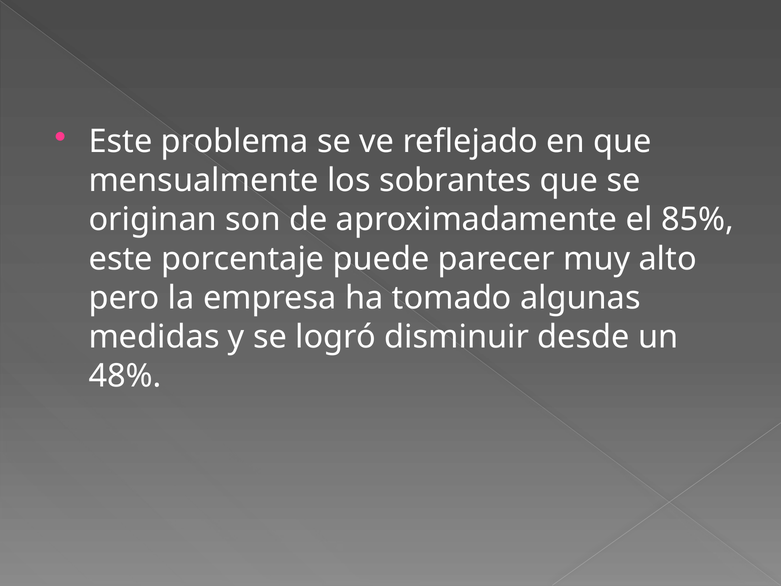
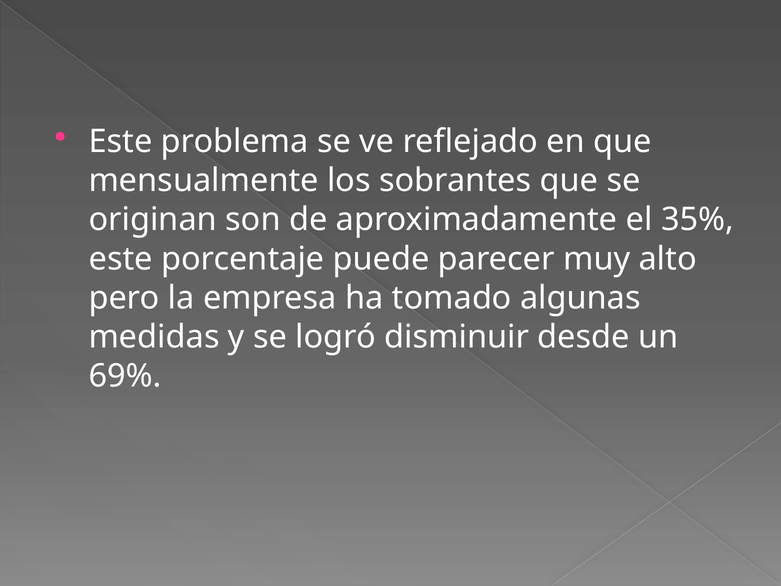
85%: 85% -> 35%
48%: 48% -> 69%
